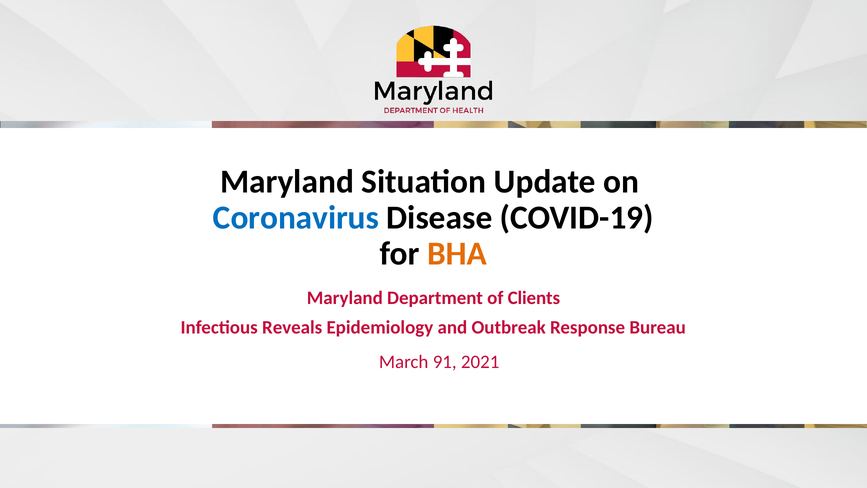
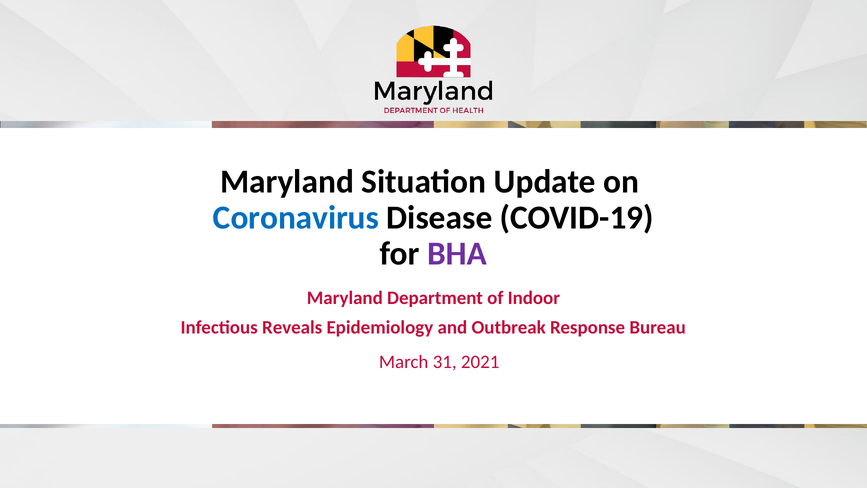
BHA colour: orange -> purple
Clients: Clients -> Indoor
91: 91 -> 31
